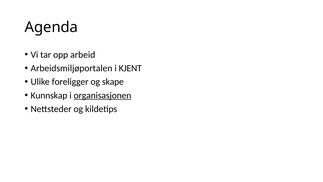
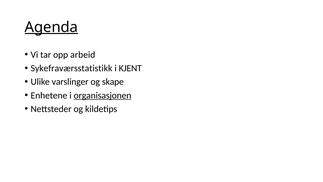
Agenda underline: none -> present
Arbeidsmiljøportalen: Arbeidsmiljøportalen -> Sykefraværsstatistikk
foreligger: foreligger -> varslinger
Kunnskap: Kunnskap -> Enhetene
